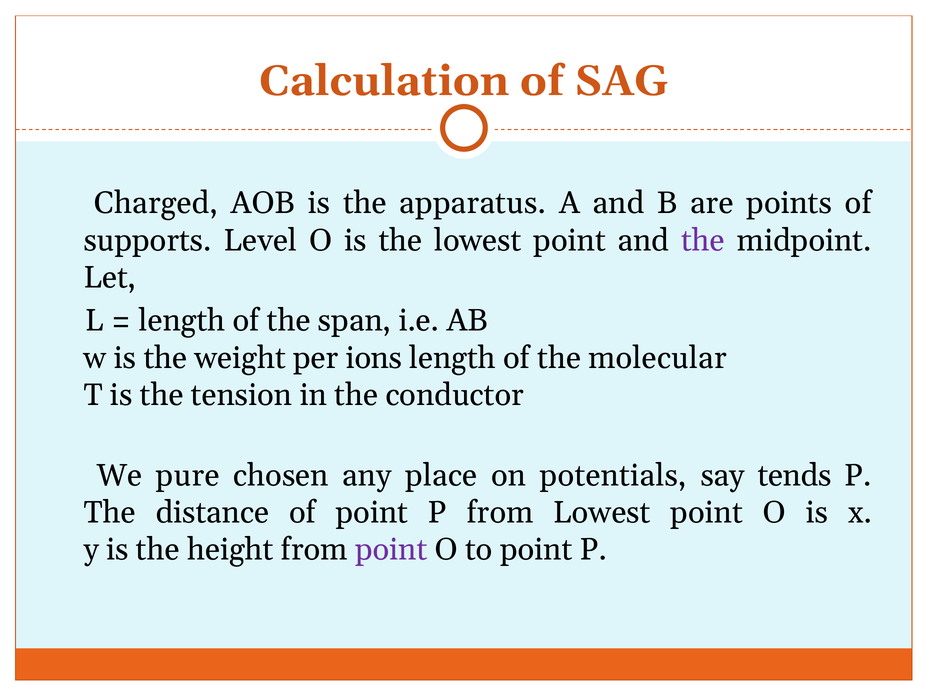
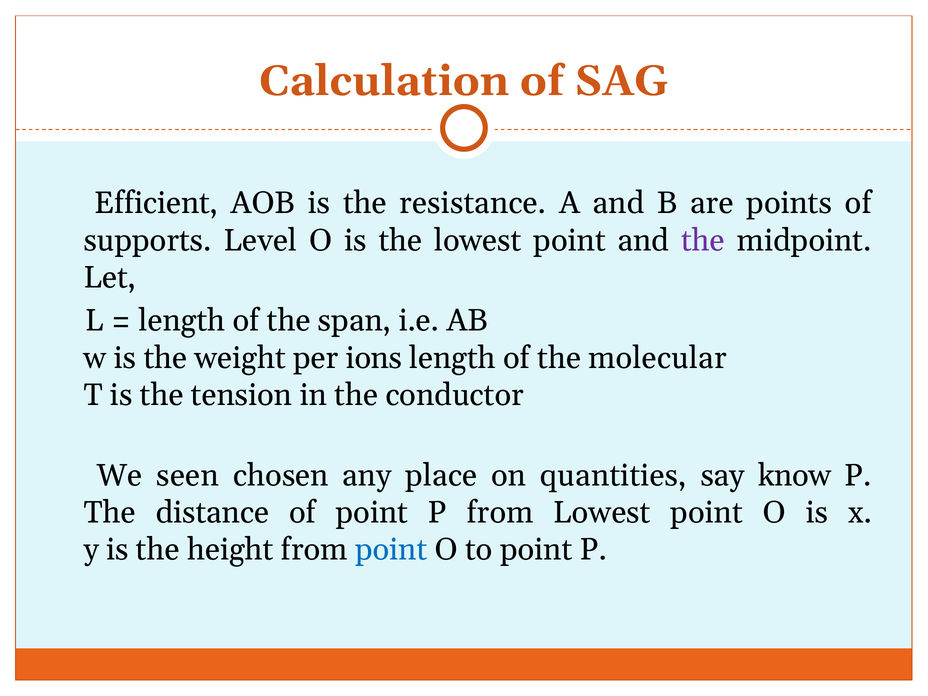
Charged: Charged -> Efficient
apparatus: apparatus -> resistance
pure: pure -> seen
potentials: potentials -> quantities
tends: tends -> know
point at (391, 550) colour: purple -> blue
